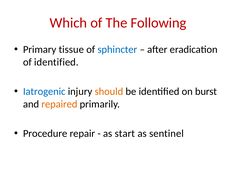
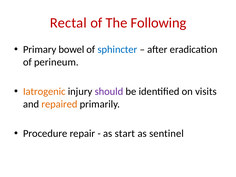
Which: Which -> Rectal
tissue: tissue -> bowel
of identified: identified -> perineum
Iatrogenic colour: blue -> orange
should colour: orange -> purple
burst: burst -> visits
